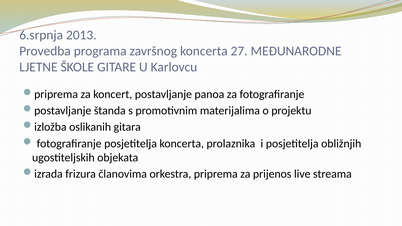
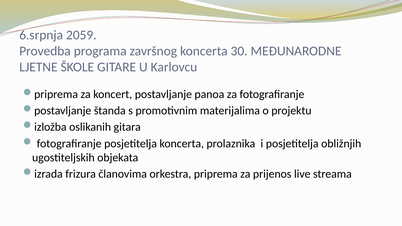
2013: 2013 -> 2059
27: 27 -> 30
